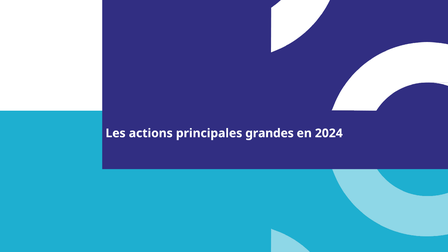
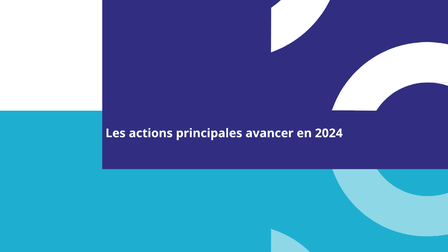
grandes: grandes -> avancer
